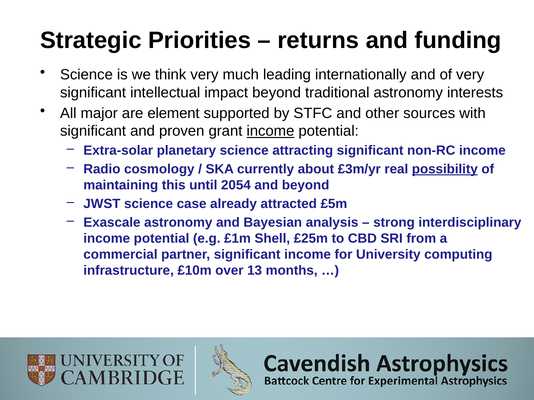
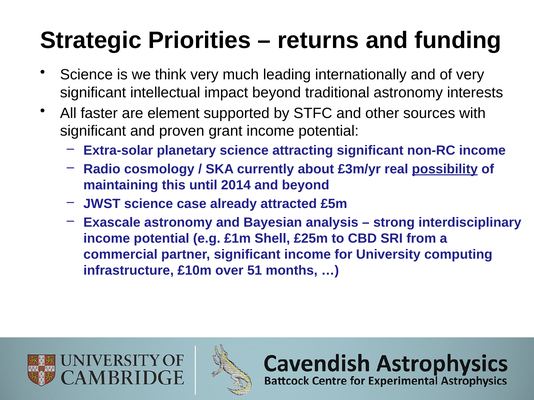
major: major -> faster
income at (270, 131) underline: present -> none
2054: 2054 -> 2014
13: 13 -> 51
